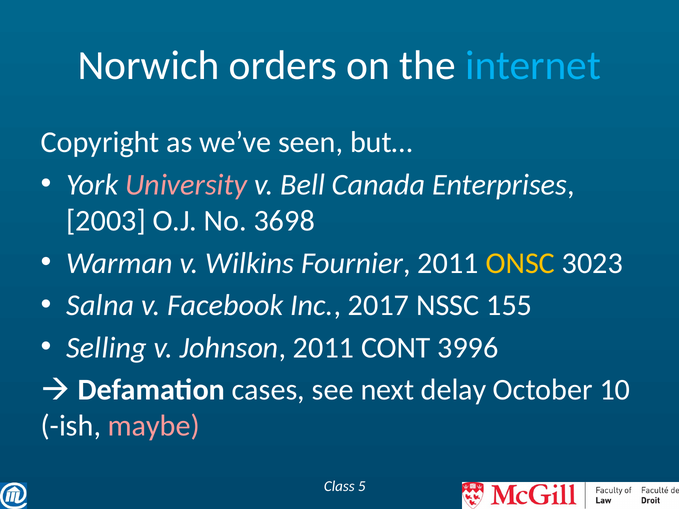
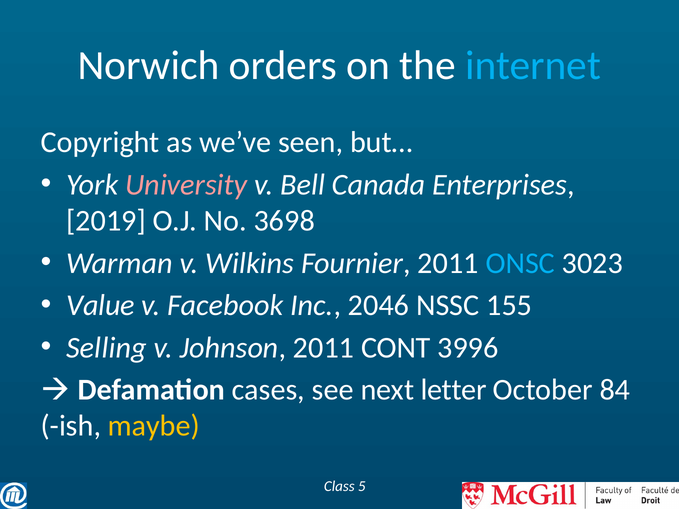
2003: 2003 -> 2019
ONSC colour: yellow -> light blue
Salna: Salna -> Value
2017: 2017 -> 2046
delay: delay -> letter
10: 10 -> 84
maybe colour: pink -> yellow
